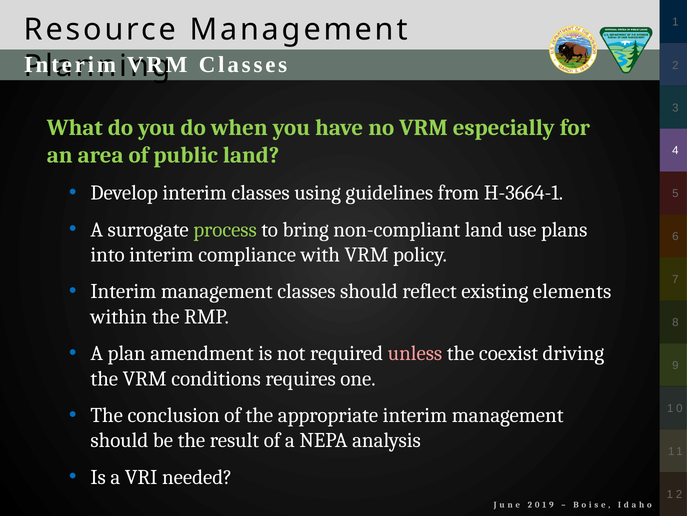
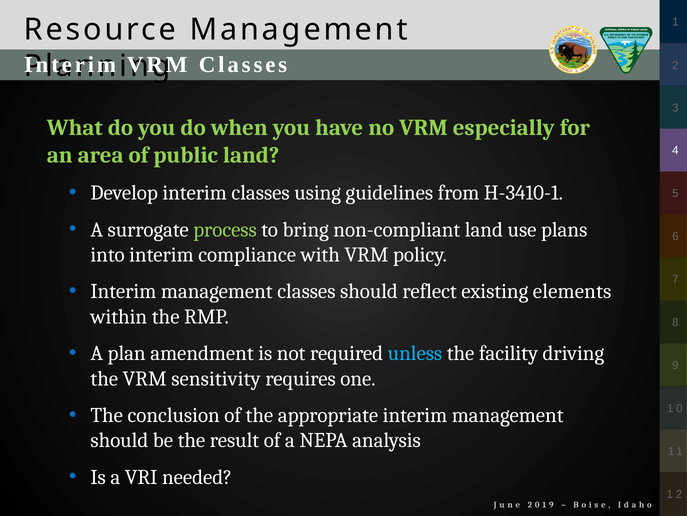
H-3664-1: H-3664-1 -> H-3410-1
unless colour: pink -> light blue
coexist: coexist -> facility
conditions: conditions -> sensitivity
